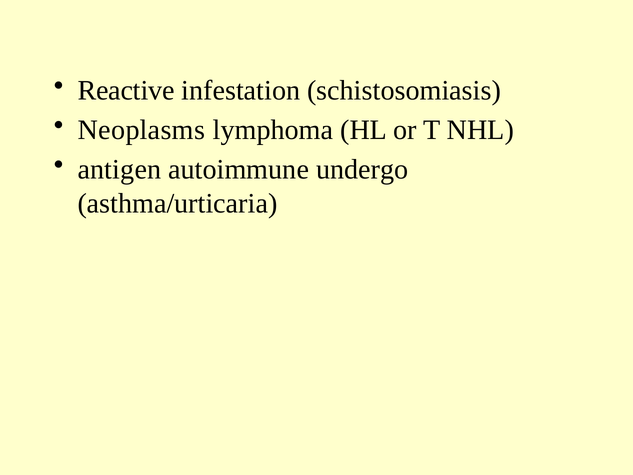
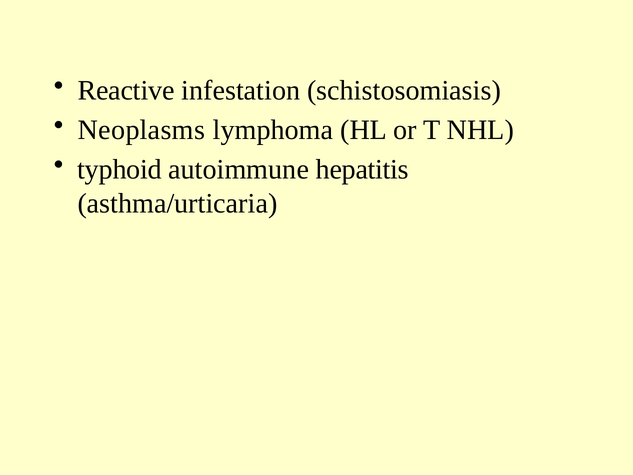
antigen: antigen -> typhoid
undergo: undergo -> hepatitis
